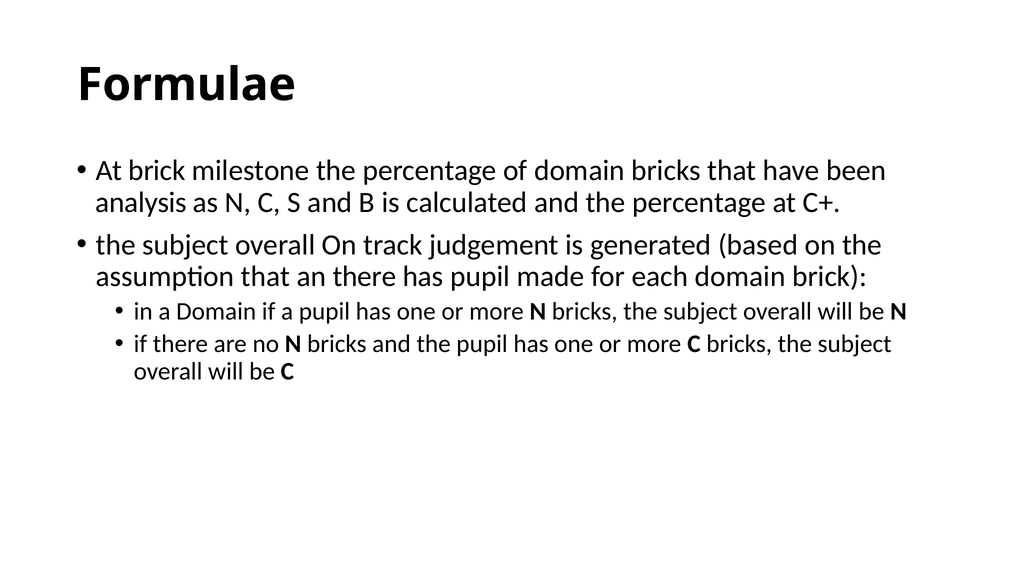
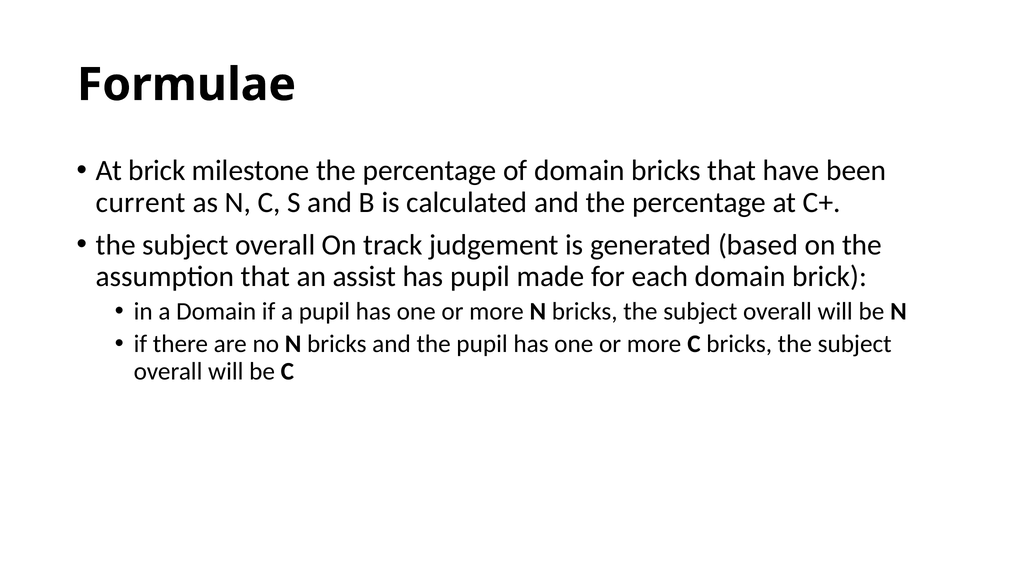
analysis: analysis -> current
an there: there -> assist
